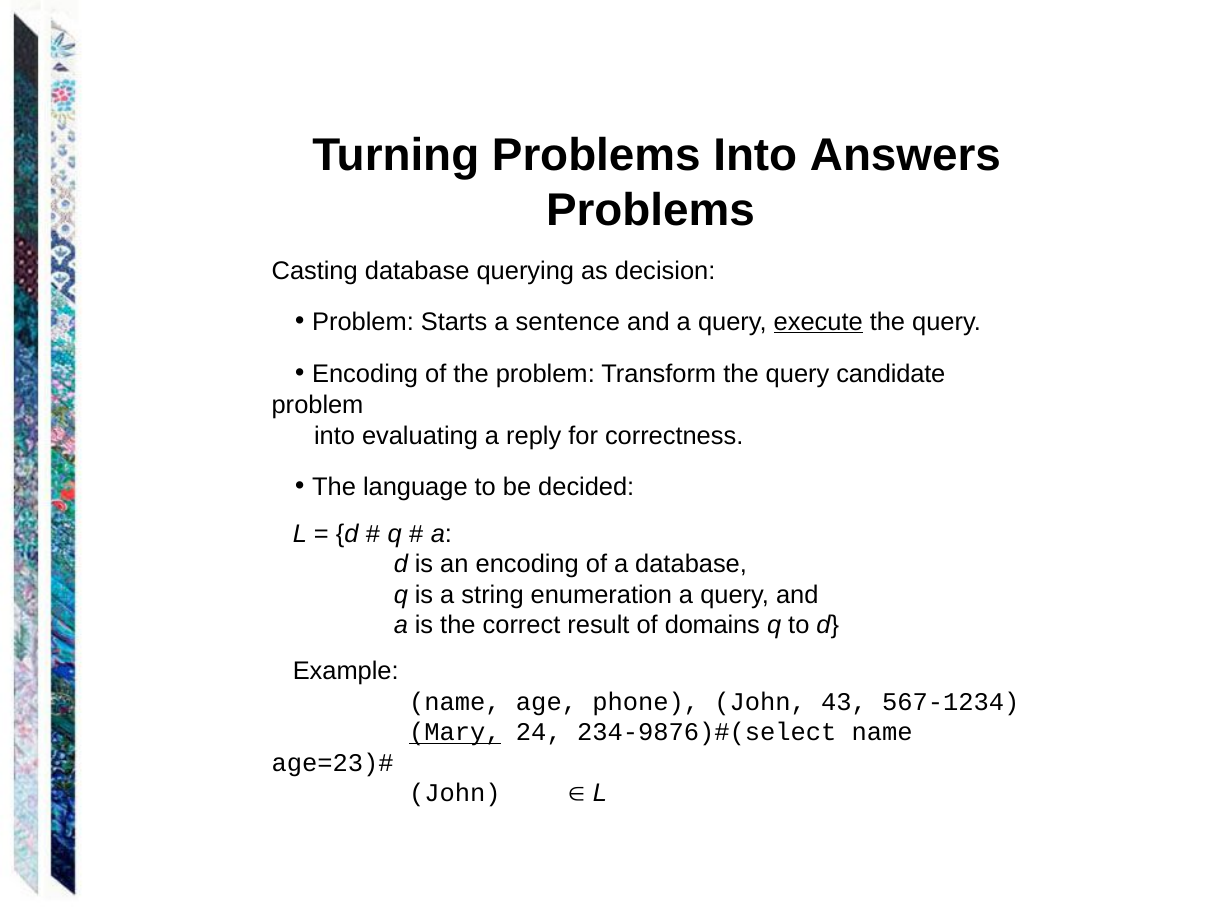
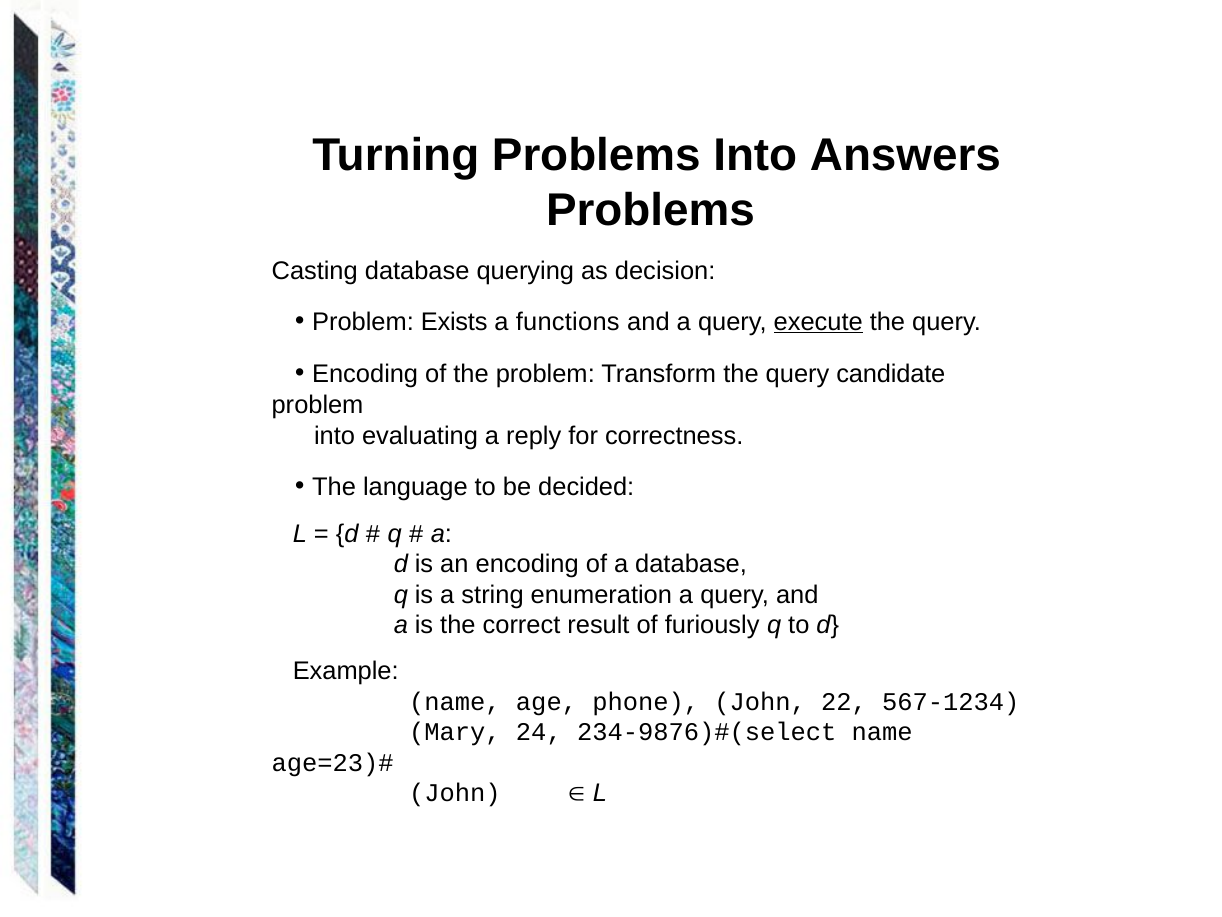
Starts: Starts -> Exists
sentence: sentence -> functions
domains: domains -> furiously
43: 43 -> 22
Mary underline: present -> none
